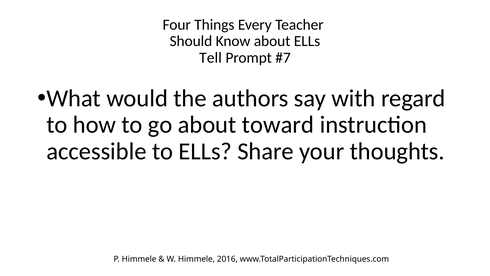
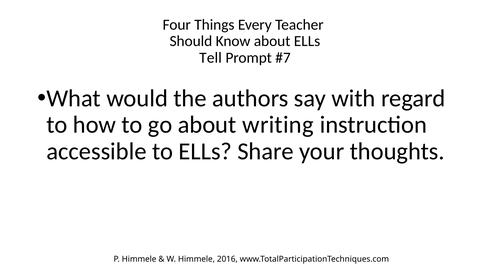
toward: toward -> writing
